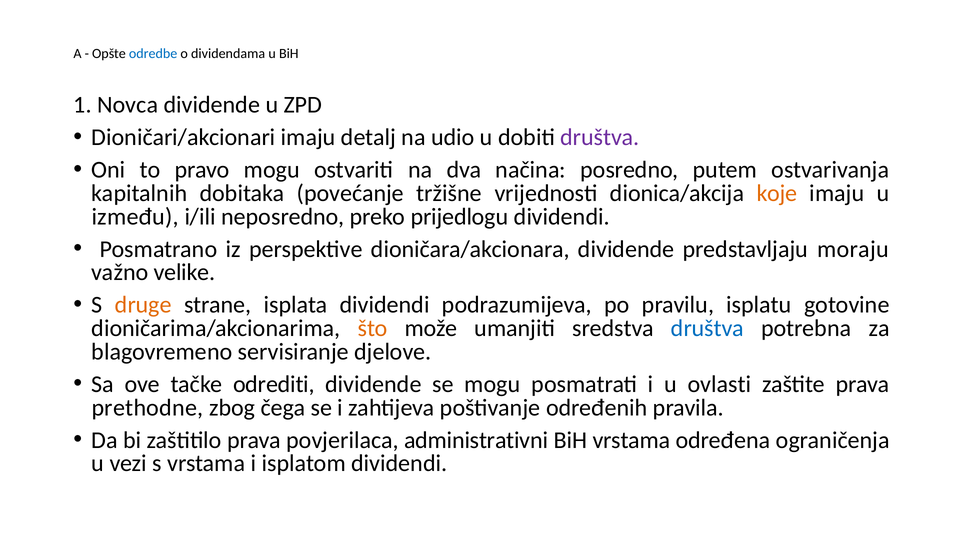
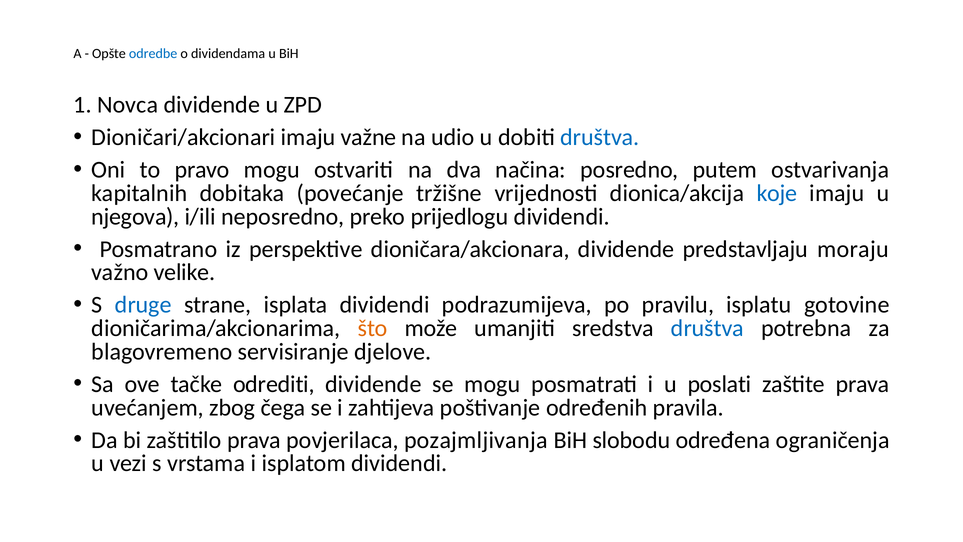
detalj: detalj -> važne
društva at (600, 137) colour: purple -> blue
koje colour: orange -> blue
između: između -> njegova
druge colour: orange -> blue
ovlasti: ovlasti -> poslati
prethodne: prethodne -> uvećanjem
administrativni: administrativni -> pozajmljivanja
BiH vrstama: vrstama -> slobodu
